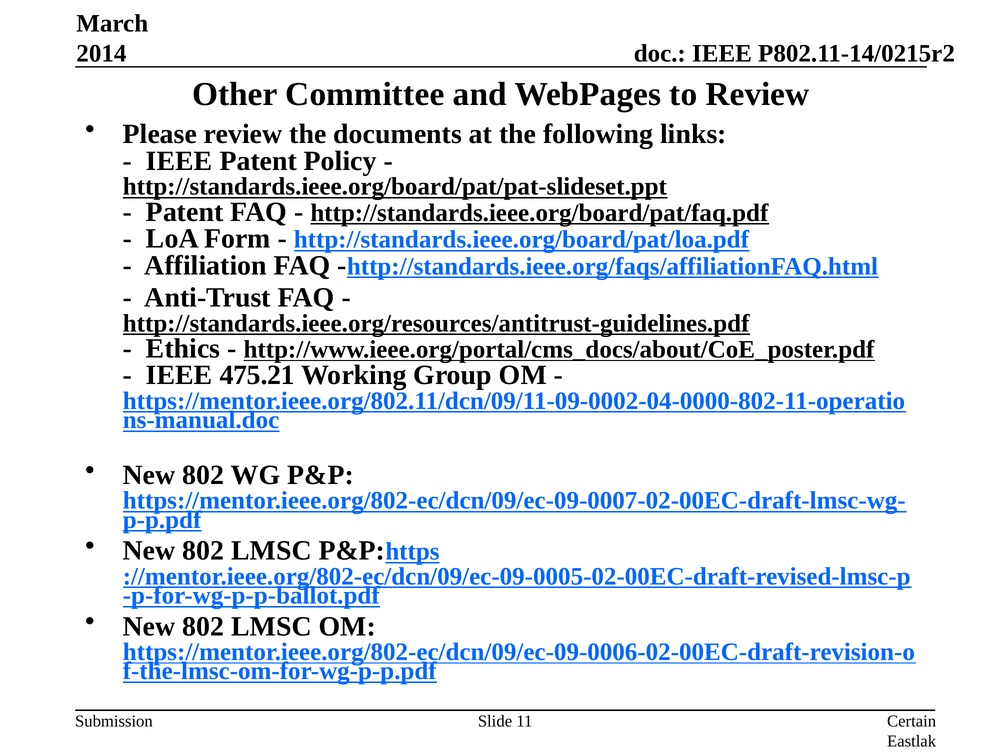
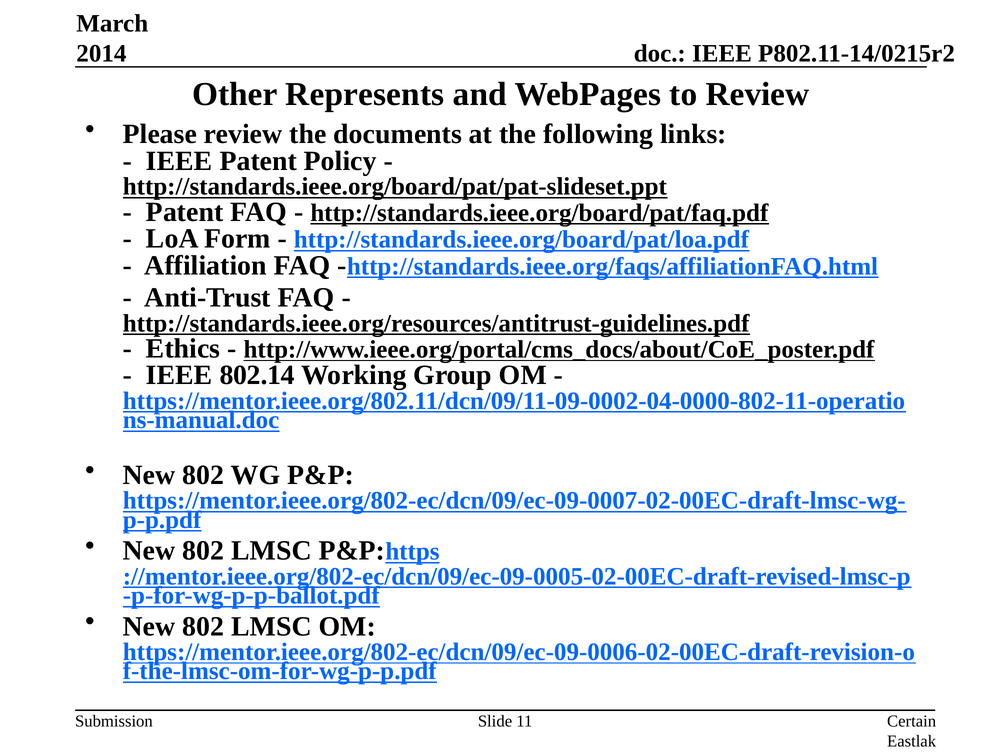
Committee: Committee -> Represents
475.21: 475.21 -> 802.14
